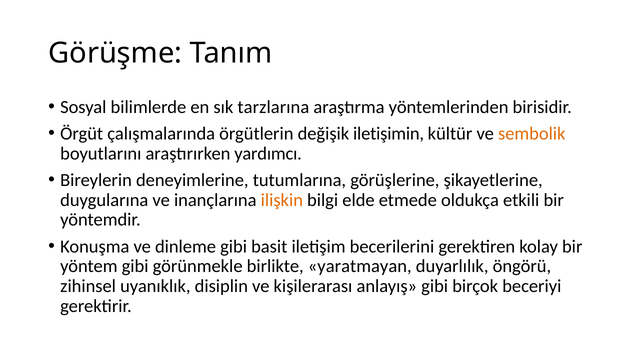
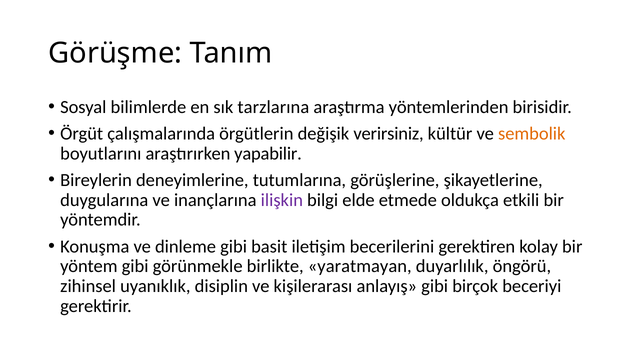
iletişimin: iletişimin -> verirsiniz
yardımcı: yardımcı -> yapabilir
ilişkin colour: orange -> purple
